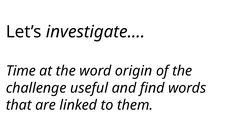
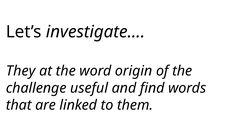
Time: Time -> They
